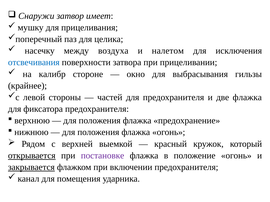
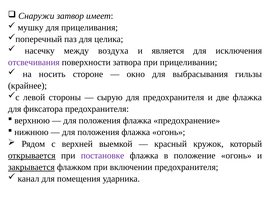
налетом: налетом -> является
отсвечивания colour: blue -> purple
калибр: калибр -> носить
частей: частей -> сырую
